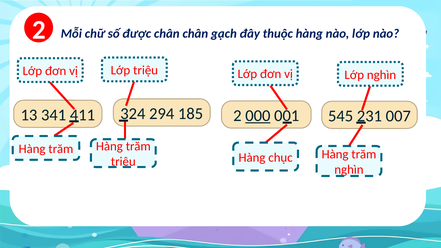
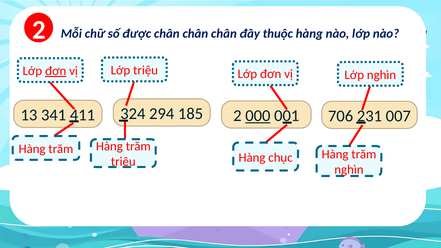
gạch at (224, 33): gạch -> chân
đơn at (56, 71) underline: none -> present
545: 545 -> 706
